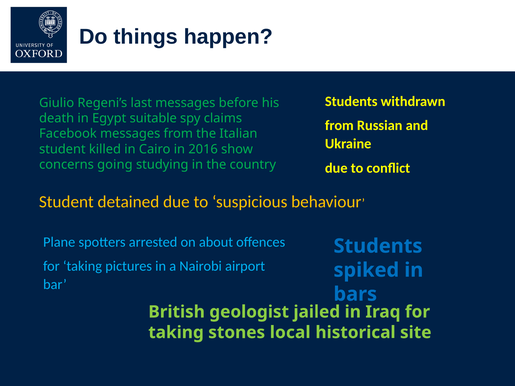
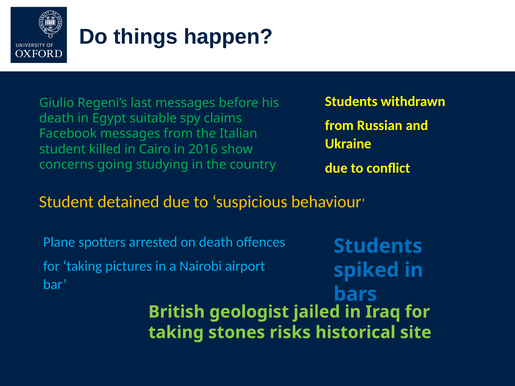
on about: about -> death
local: local -> risks
